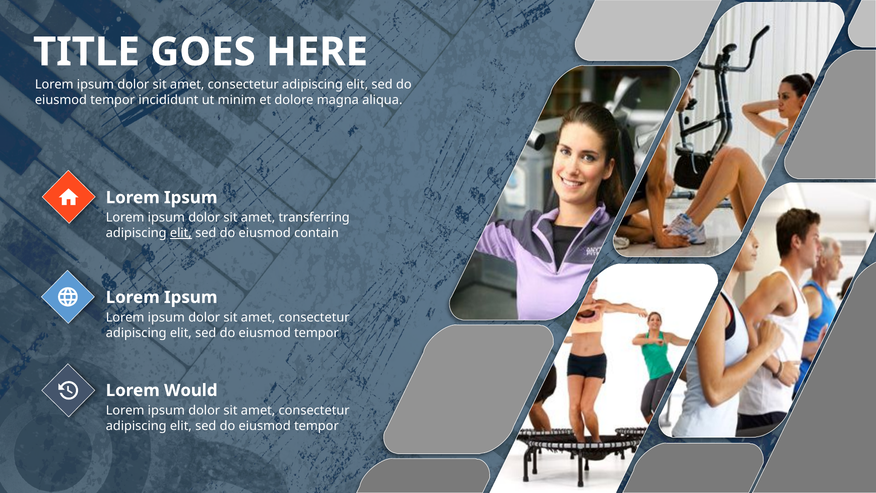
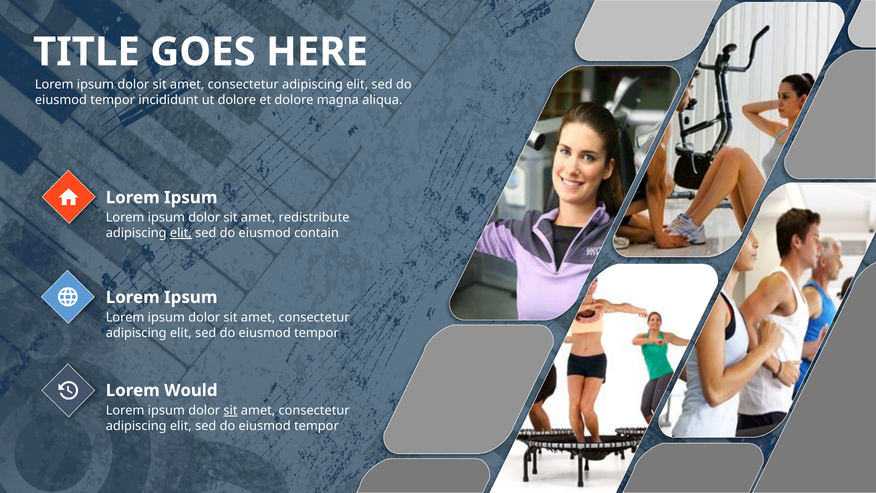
ut minim: minim -> dolore
transferring: transferring -> redistribute
sit at (230, 410) underline: none -> present
